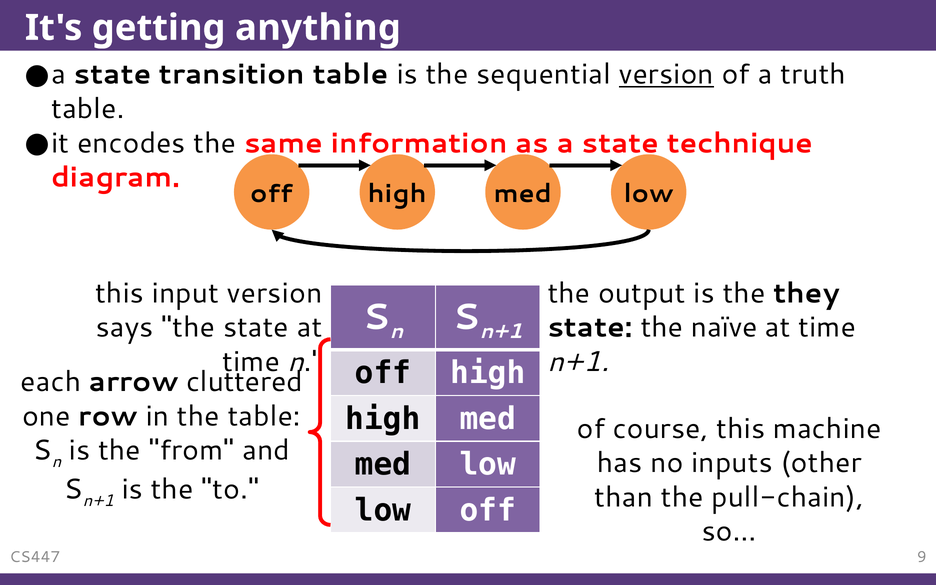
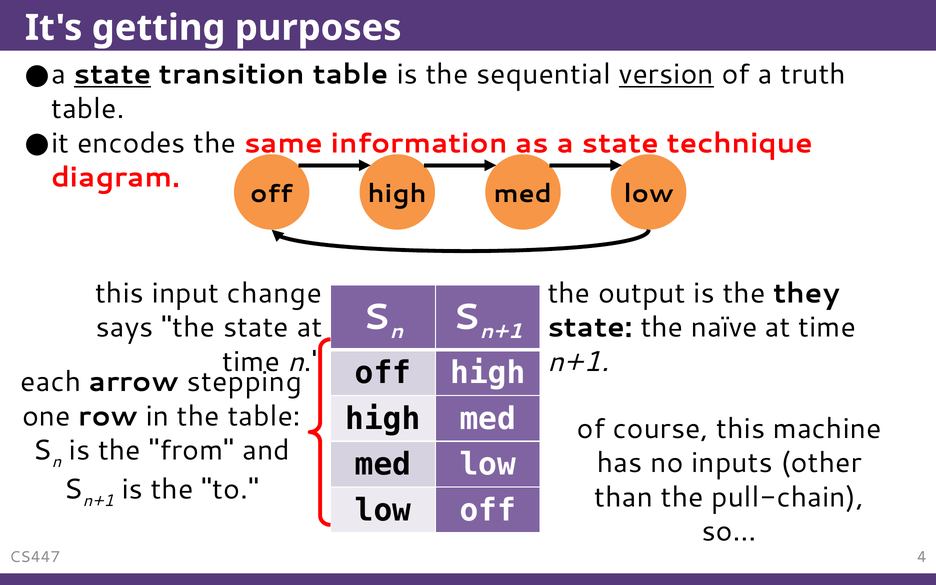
anything: anything -> purposes
state at (113, 75) underline: none -> present
input version: version -> change
cluttered: cluttered -> stepping
9: 9 -> 4
